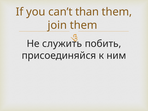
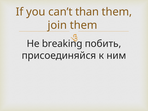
служить: служить -> breaking
